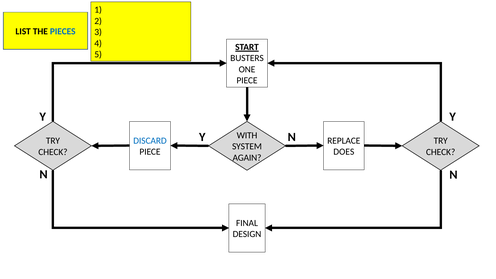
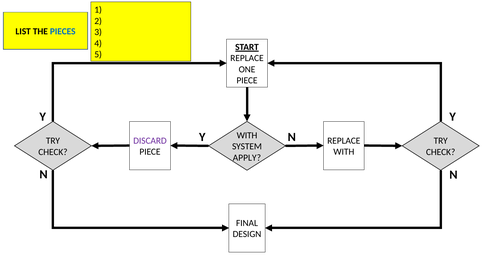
BUSTERS at (247, 58): BUSTERS -> REPLACE
DISCARD colour: blue -> purple
DOES at (344, 152): DOES -> WITH
AGAIN: AGAIN -> APPLY
